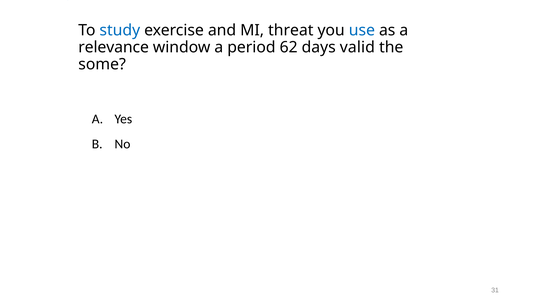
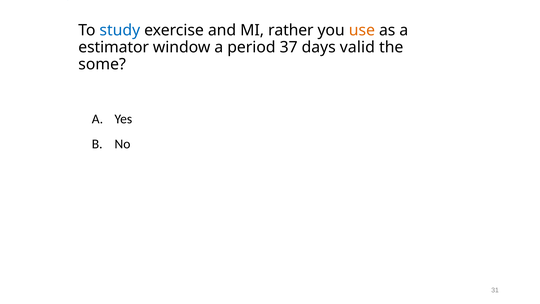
threat: threat -> rather
use colour: blue -> orange
relevance: relevance -> estimator
62: 62 -> 37
